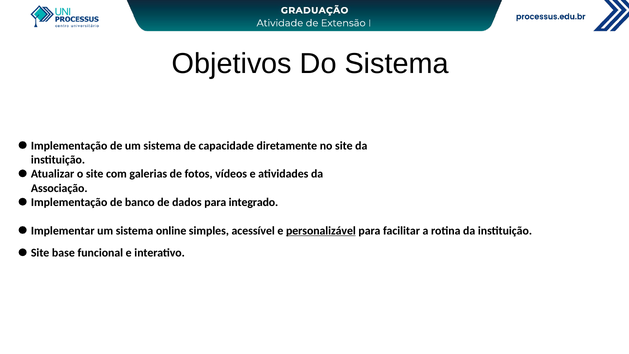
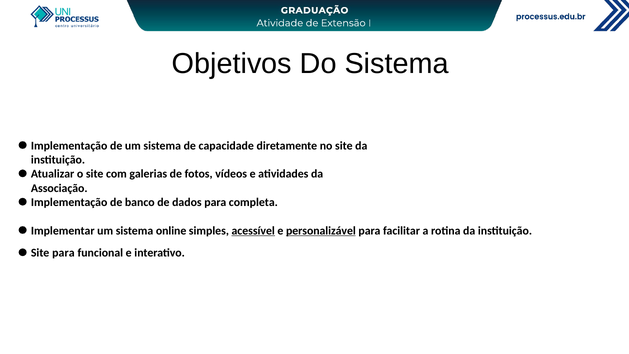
integrado: integrado -> completa
acessível underline: none -> present
Site base: base -> para
